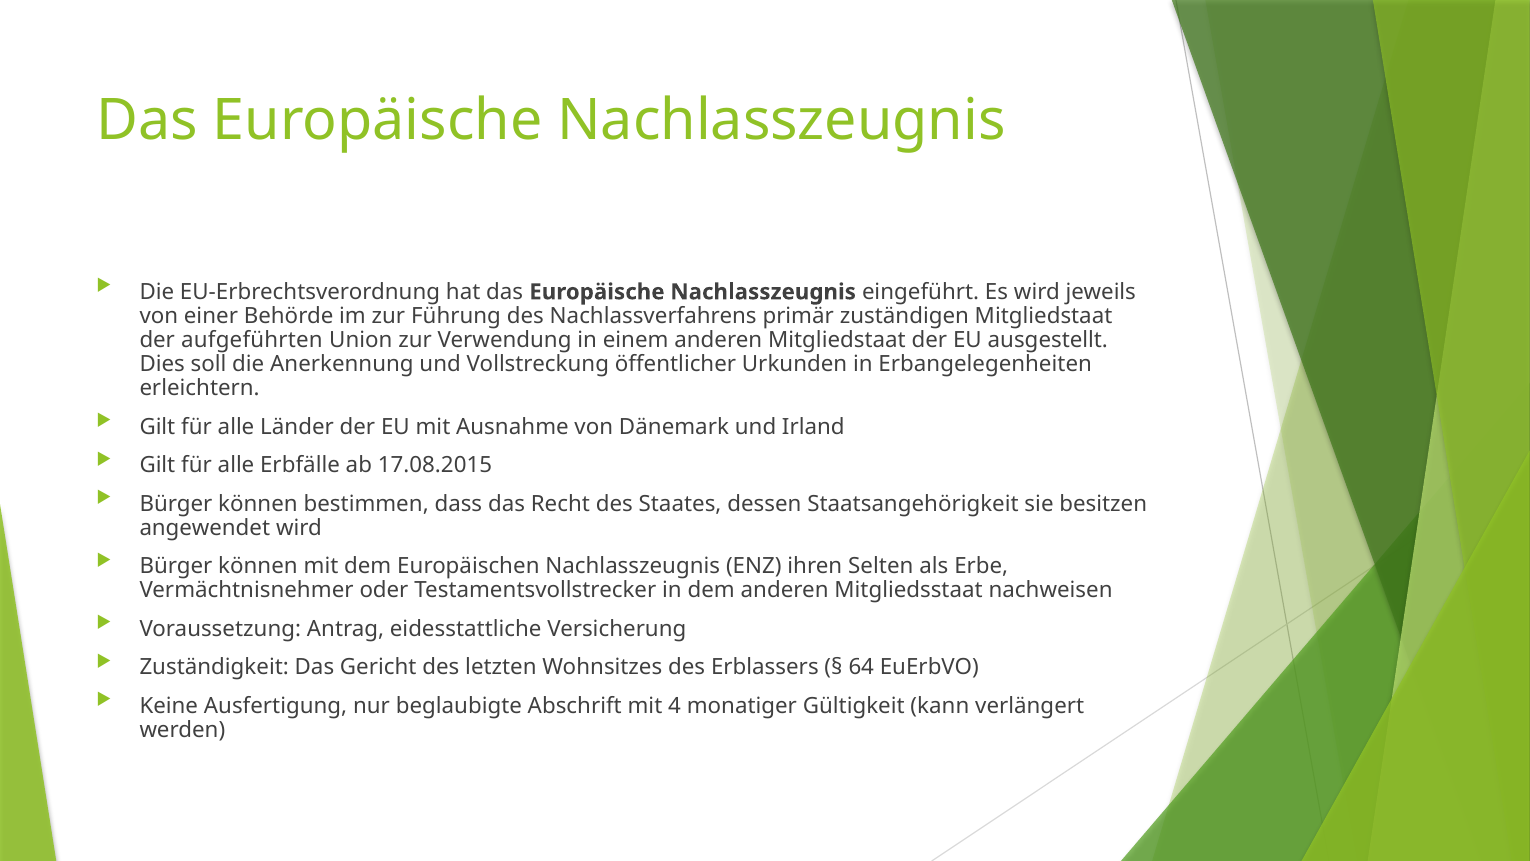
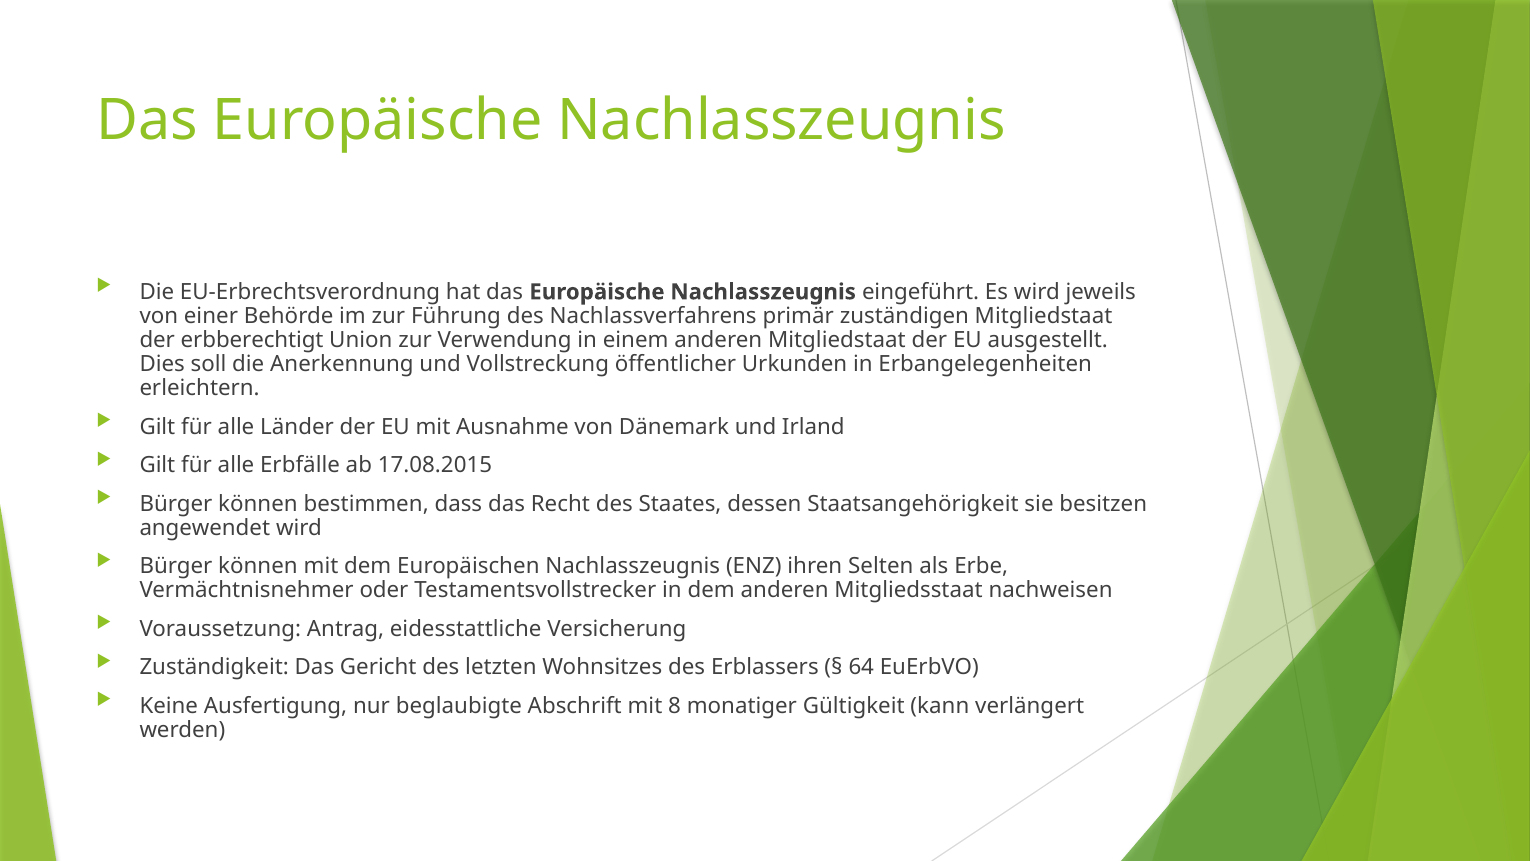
aufgeführten: aufgeführten -> erbberechtigt
4: 4 -> 8
